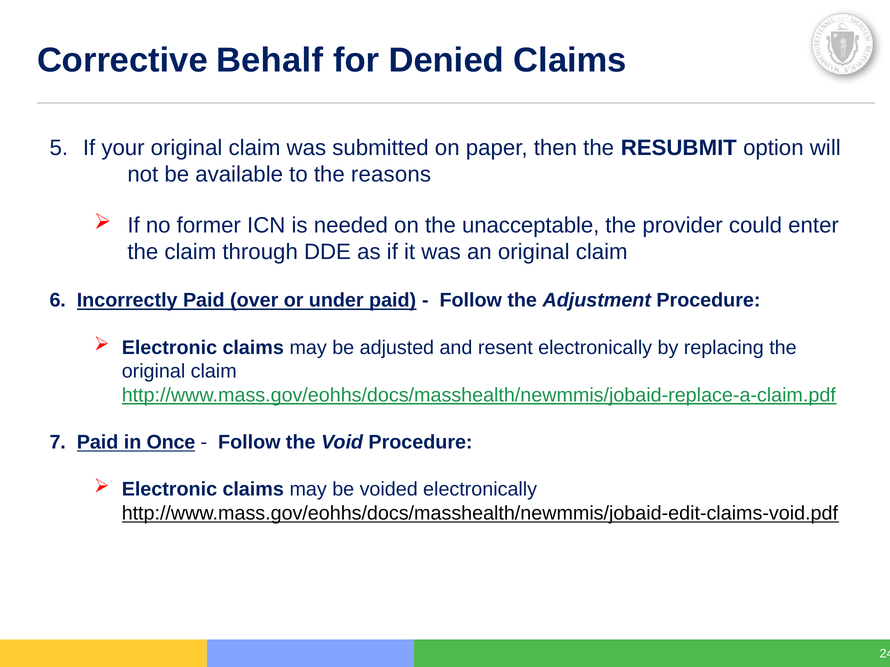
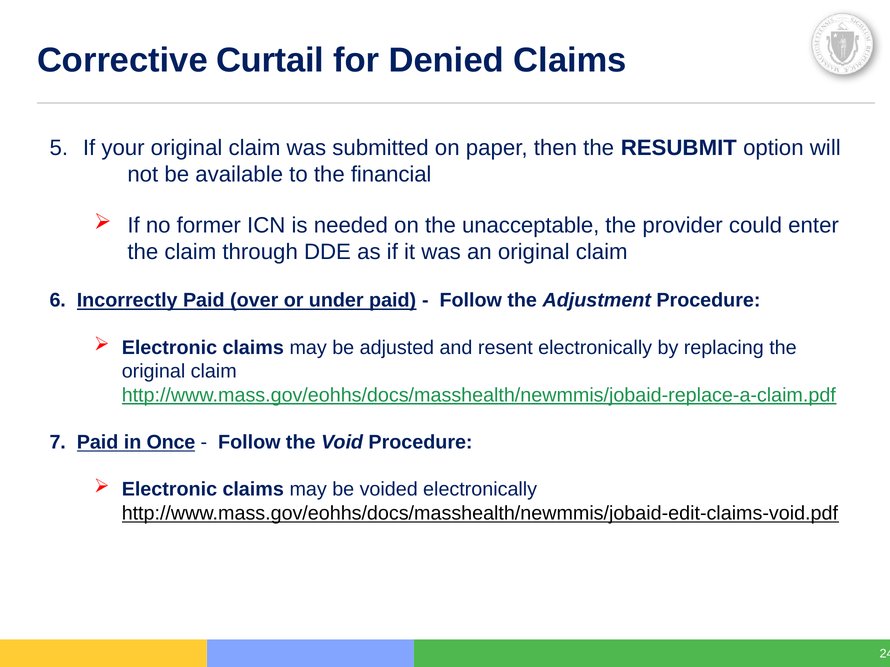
Behalf: Behalf -> Curtail
reasons: reasons -> financial
